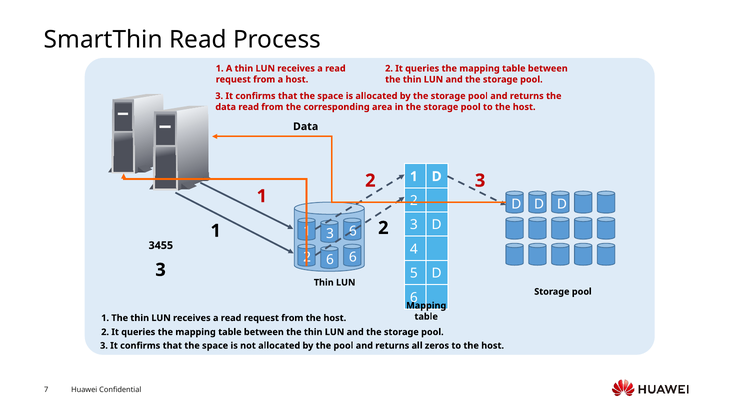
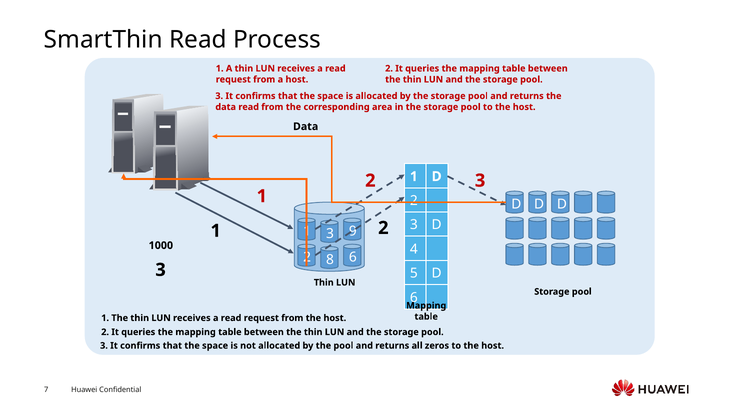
3 6: 6 -> 9
3455: 3455 -> 1000
2 6: 6 -> 8
